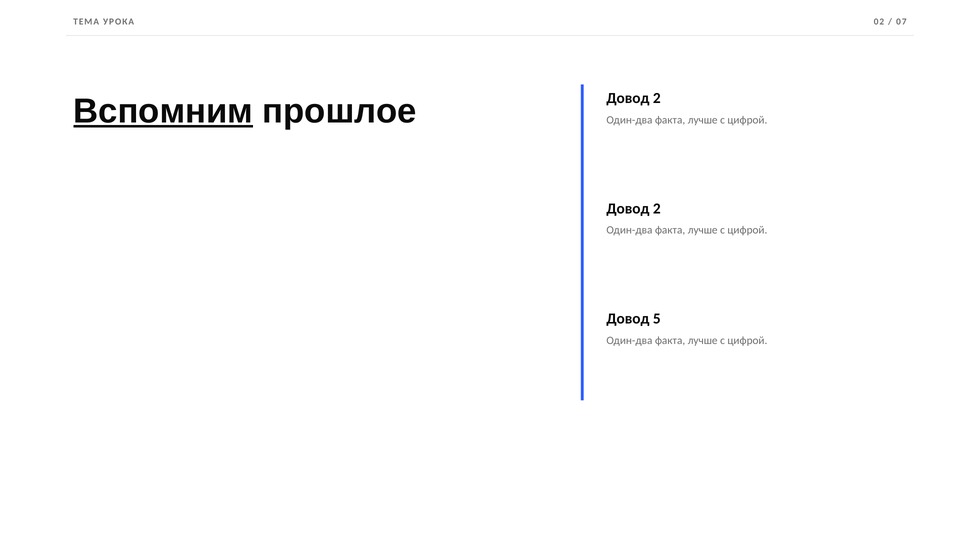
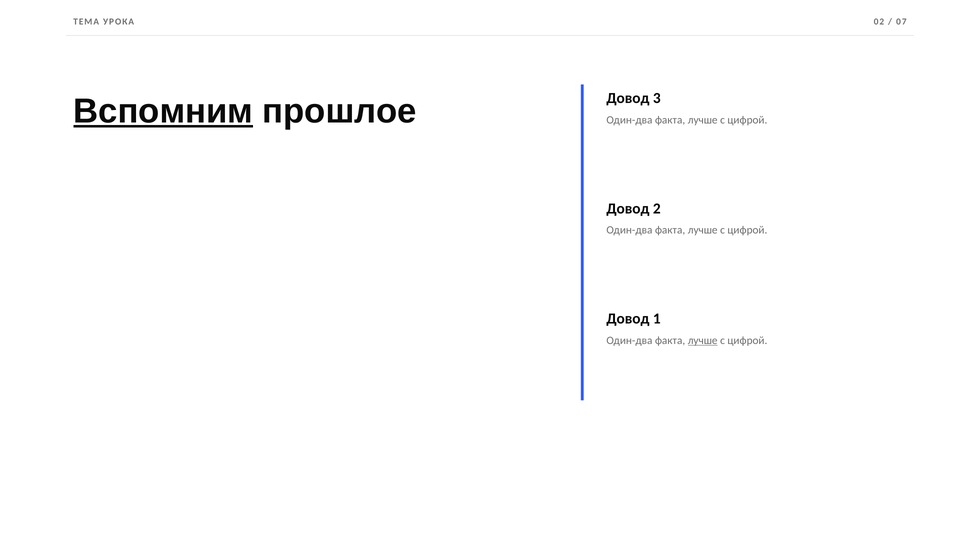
прошлое Довод 2: 2 -> 3
5: 5 -> 1
лучше at (703, 341) underline: none -> present
